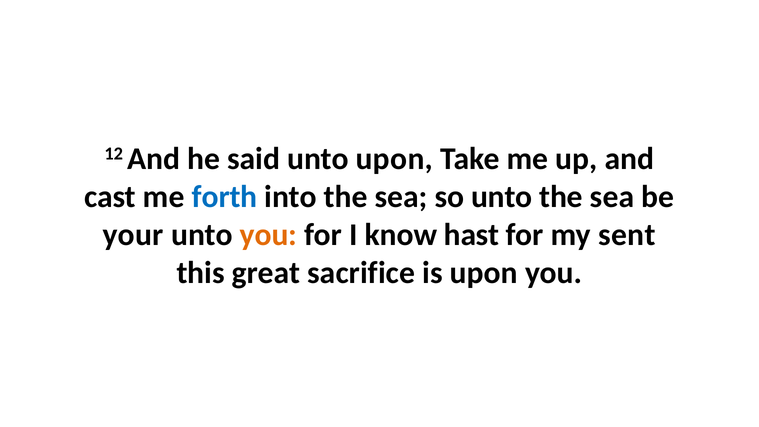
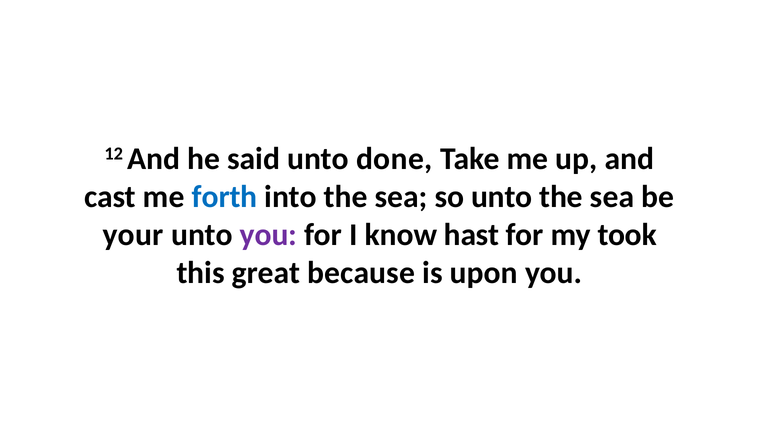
unto upon: upon -> done
you at (268, 235) colour: orange -> purple
sent: sent -> took
sacrifice: sacrifice -> because
